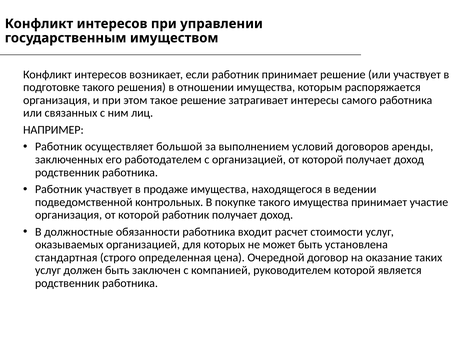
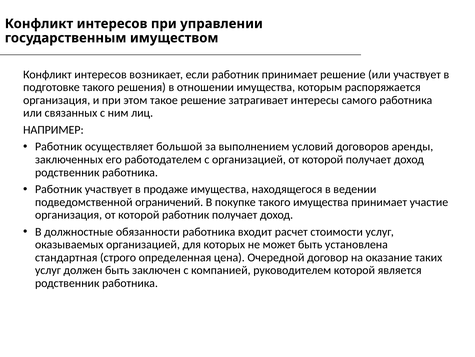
контрольных: контрольных -> ограничений
